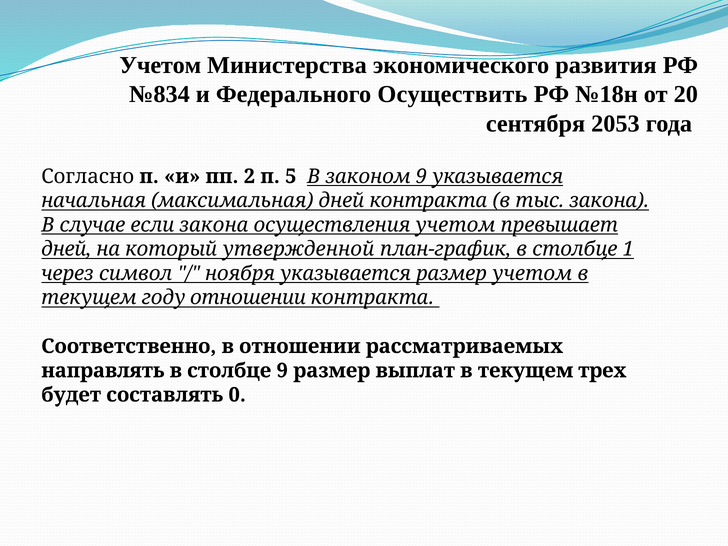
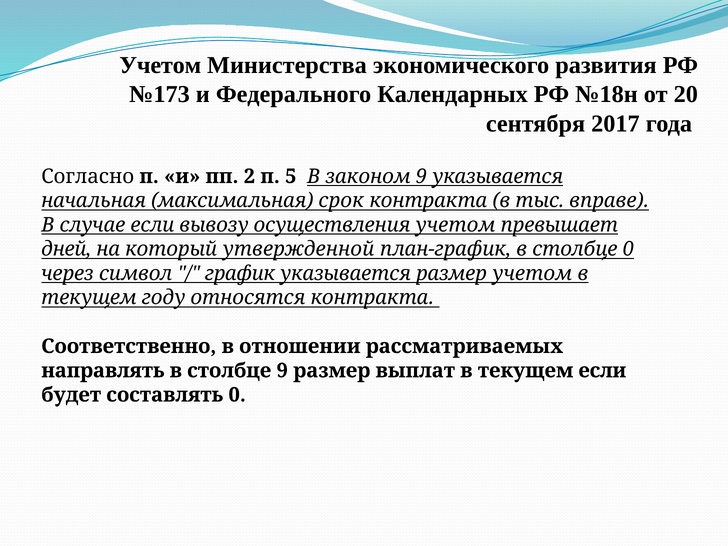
№834: №834 -> №173
Осуществить: Осуществить -> Календарных
2053: 2053 -> 2017
максимальная дней: дней -> срок
тыс закона: закона -> вправе
если закона: закона -> вывозу
столбце 1: 1 -> 0
ноября: ноября -> график
году отношении: отношении -> относятся
текущем трех: трех -> если
